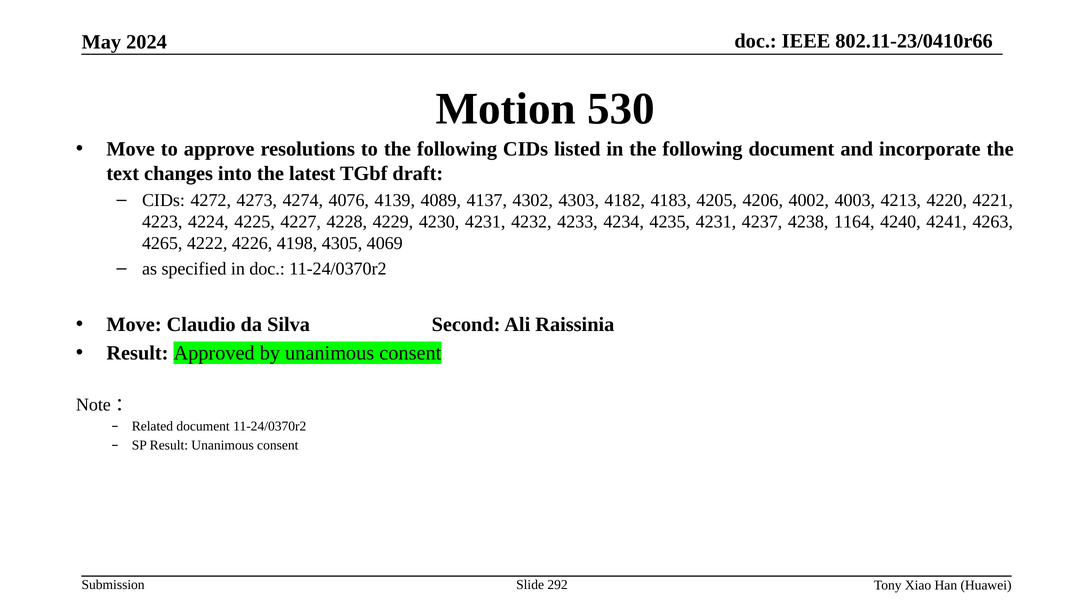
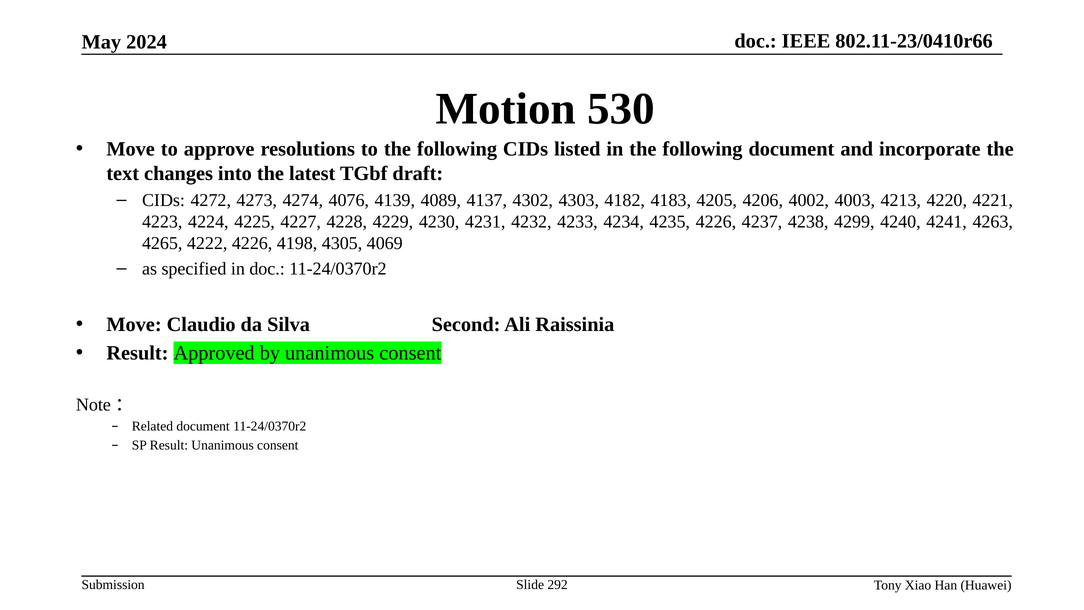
4235 4231: 4231 -> 4226
1164: 1164 -> 4299
